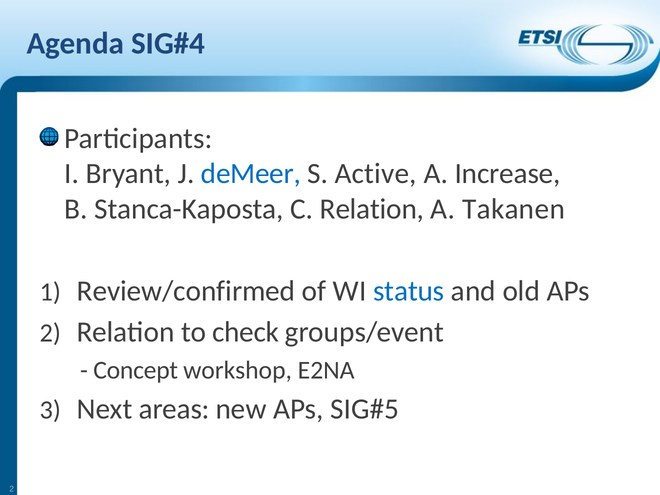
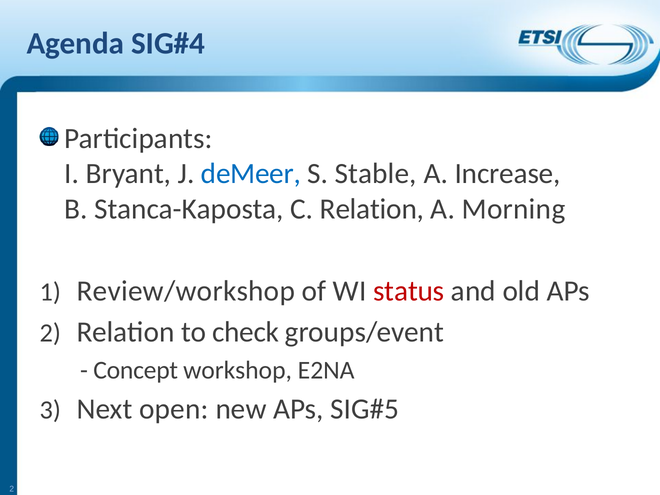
Active: Active -> Stable
Takanen: Takanen -> Morning
Review/confirmed: Review/confirmed -> Review/workshop
status colour: blue -> red
areas: areas -> open
